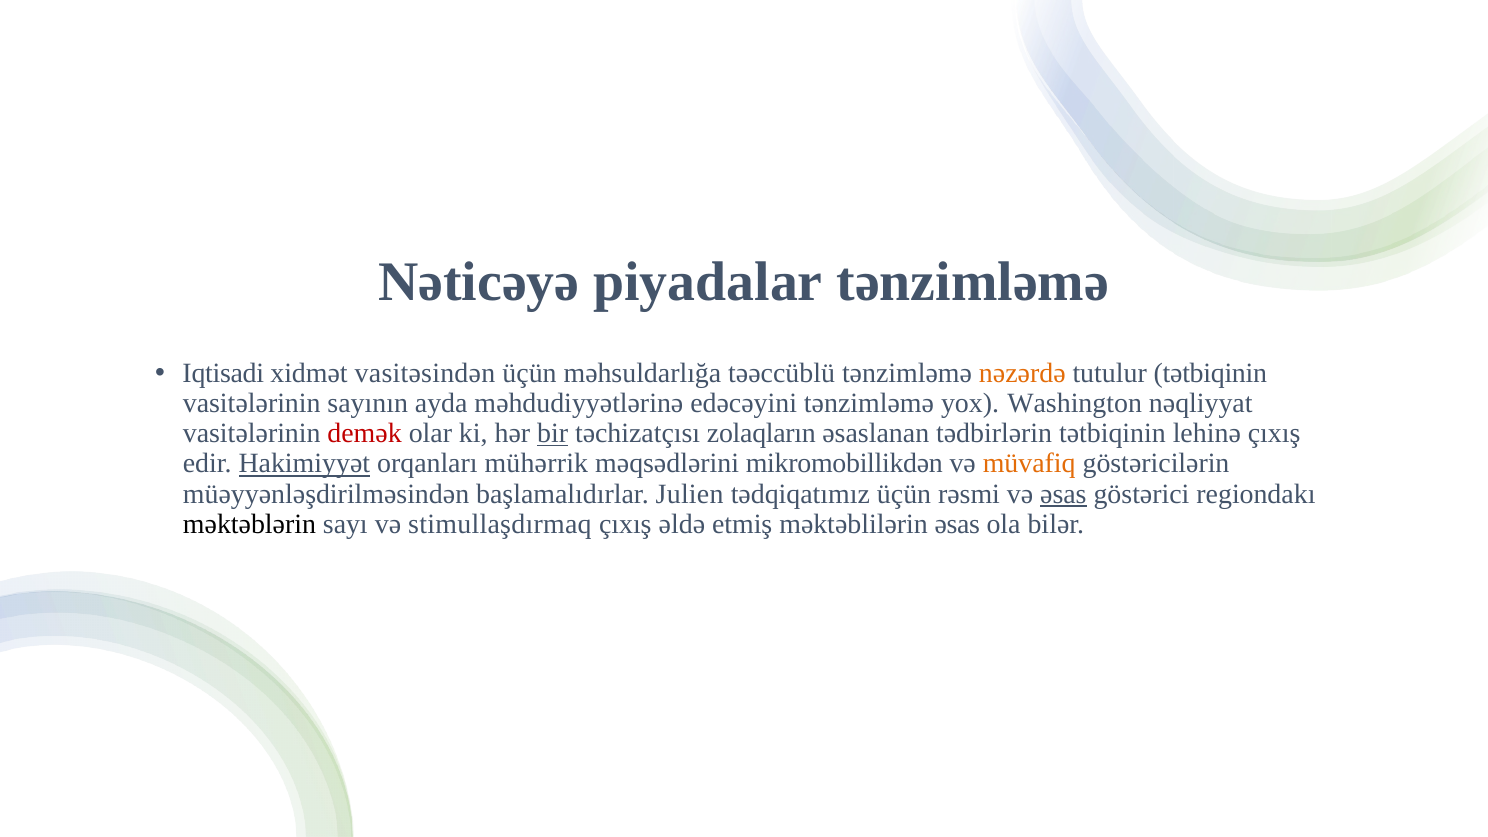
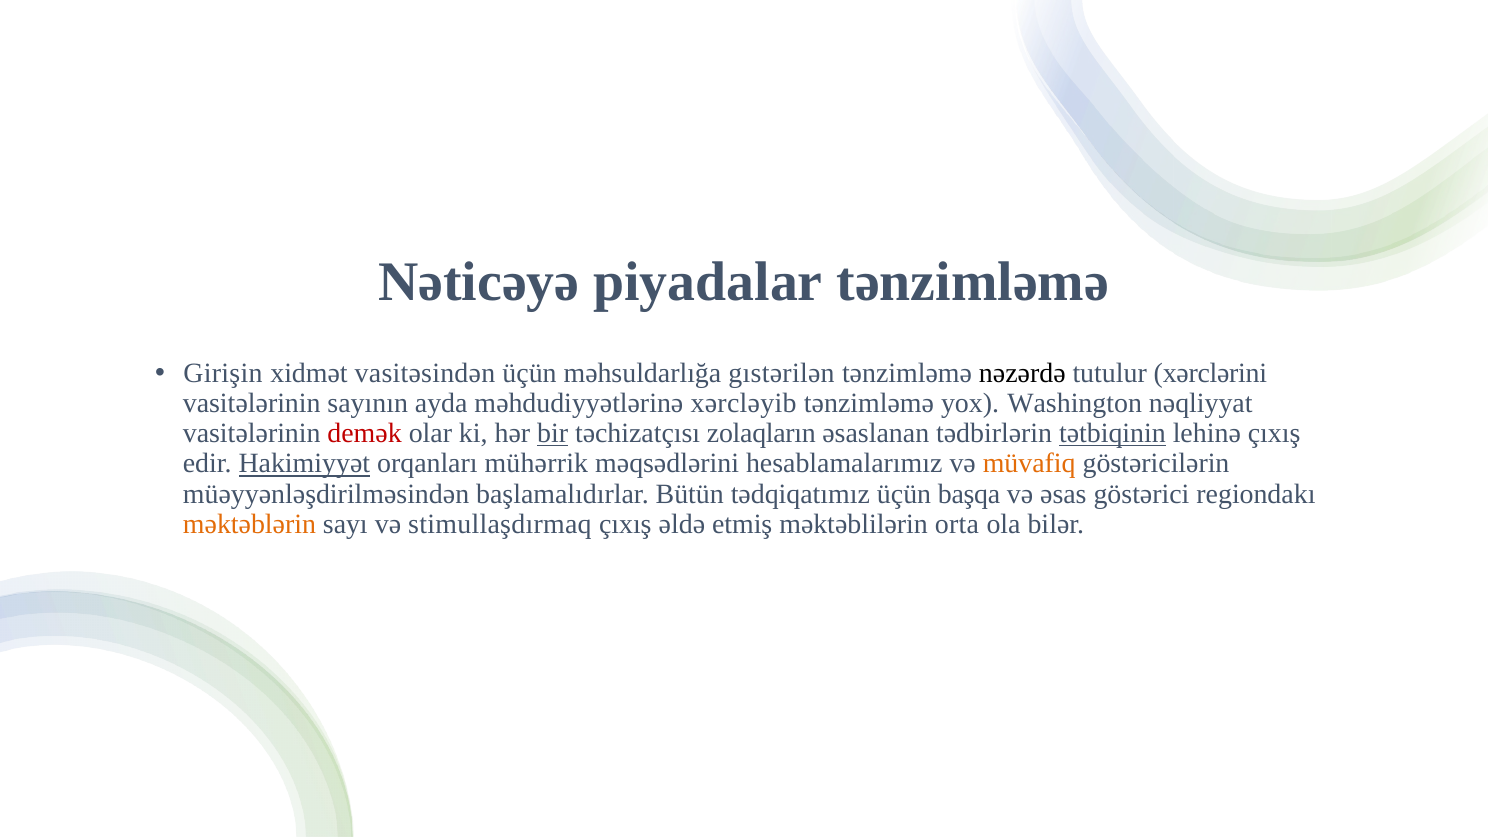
Iqtisadi: Iqtisadi -> Girişin
təəccüblü: təəccüblü -> gıstərilən
nəzərdə colour: orange -> black
tutulur tətbiqinin: tətbiqinin -> xərclərini
edəcəyini: edəcəyini -> xərcləyib
tətbiqinin at (1112, 434) underline: none -> present
mikromobillikdən: mikromobillikdən -> hesablamalarımız
Julien: Julien -> Bütün
rəsmi: rəsmi -> başqa
əsas at (1063, 494) underline: present -> none
məktəblərin colour: black -> orange
məktəblilərin əsas: əsas -> orta
